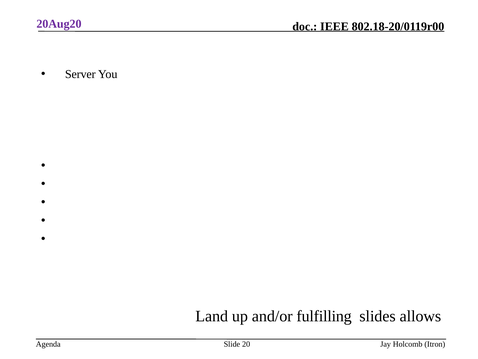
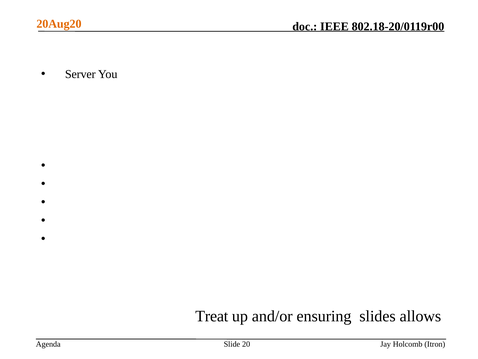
20Aug20 colour: purple -> orange
Land: Land -> Treat
fulfilling: fulfilling -> ensuring
